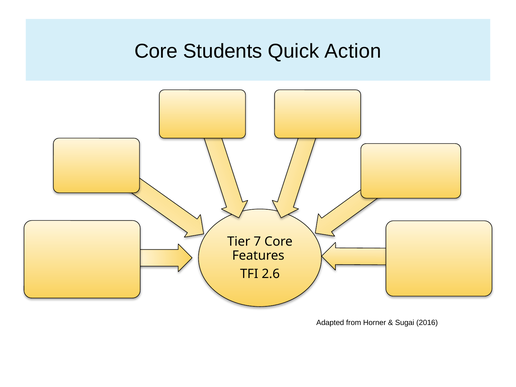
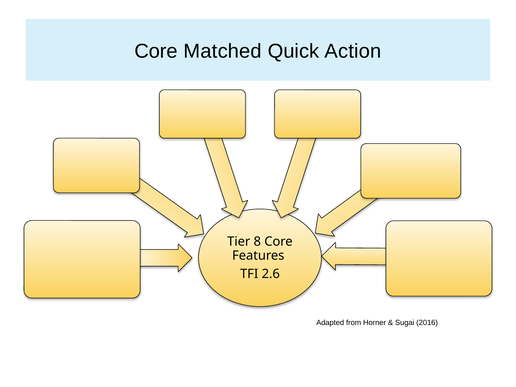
Students: Students -> Matched
7: 7 -> 8
